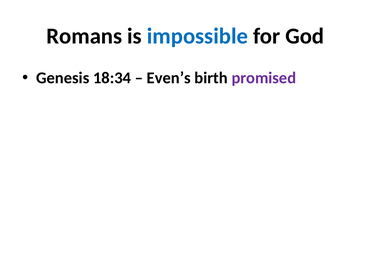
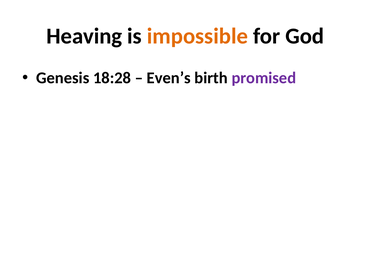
Romans: Romans -> Heaving
impossible colour: blue -> orange
18:34: 18:34 -> 18:28
